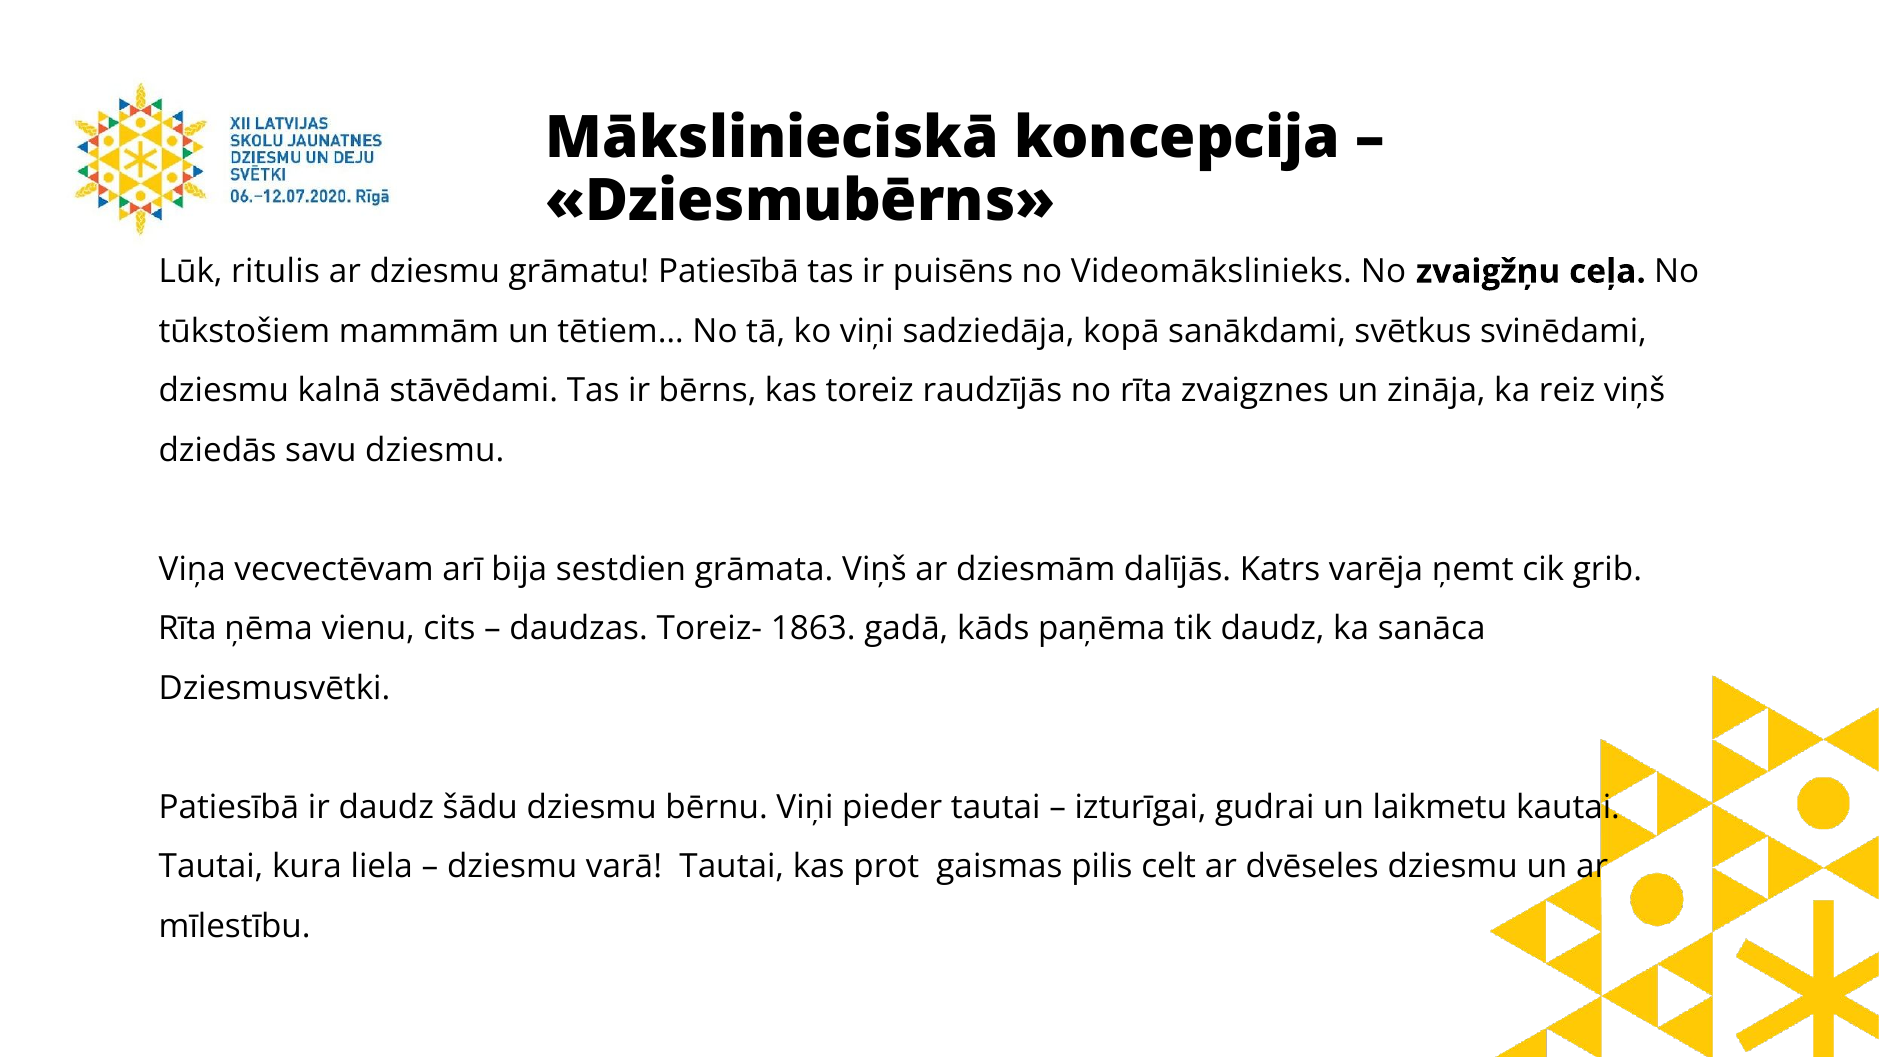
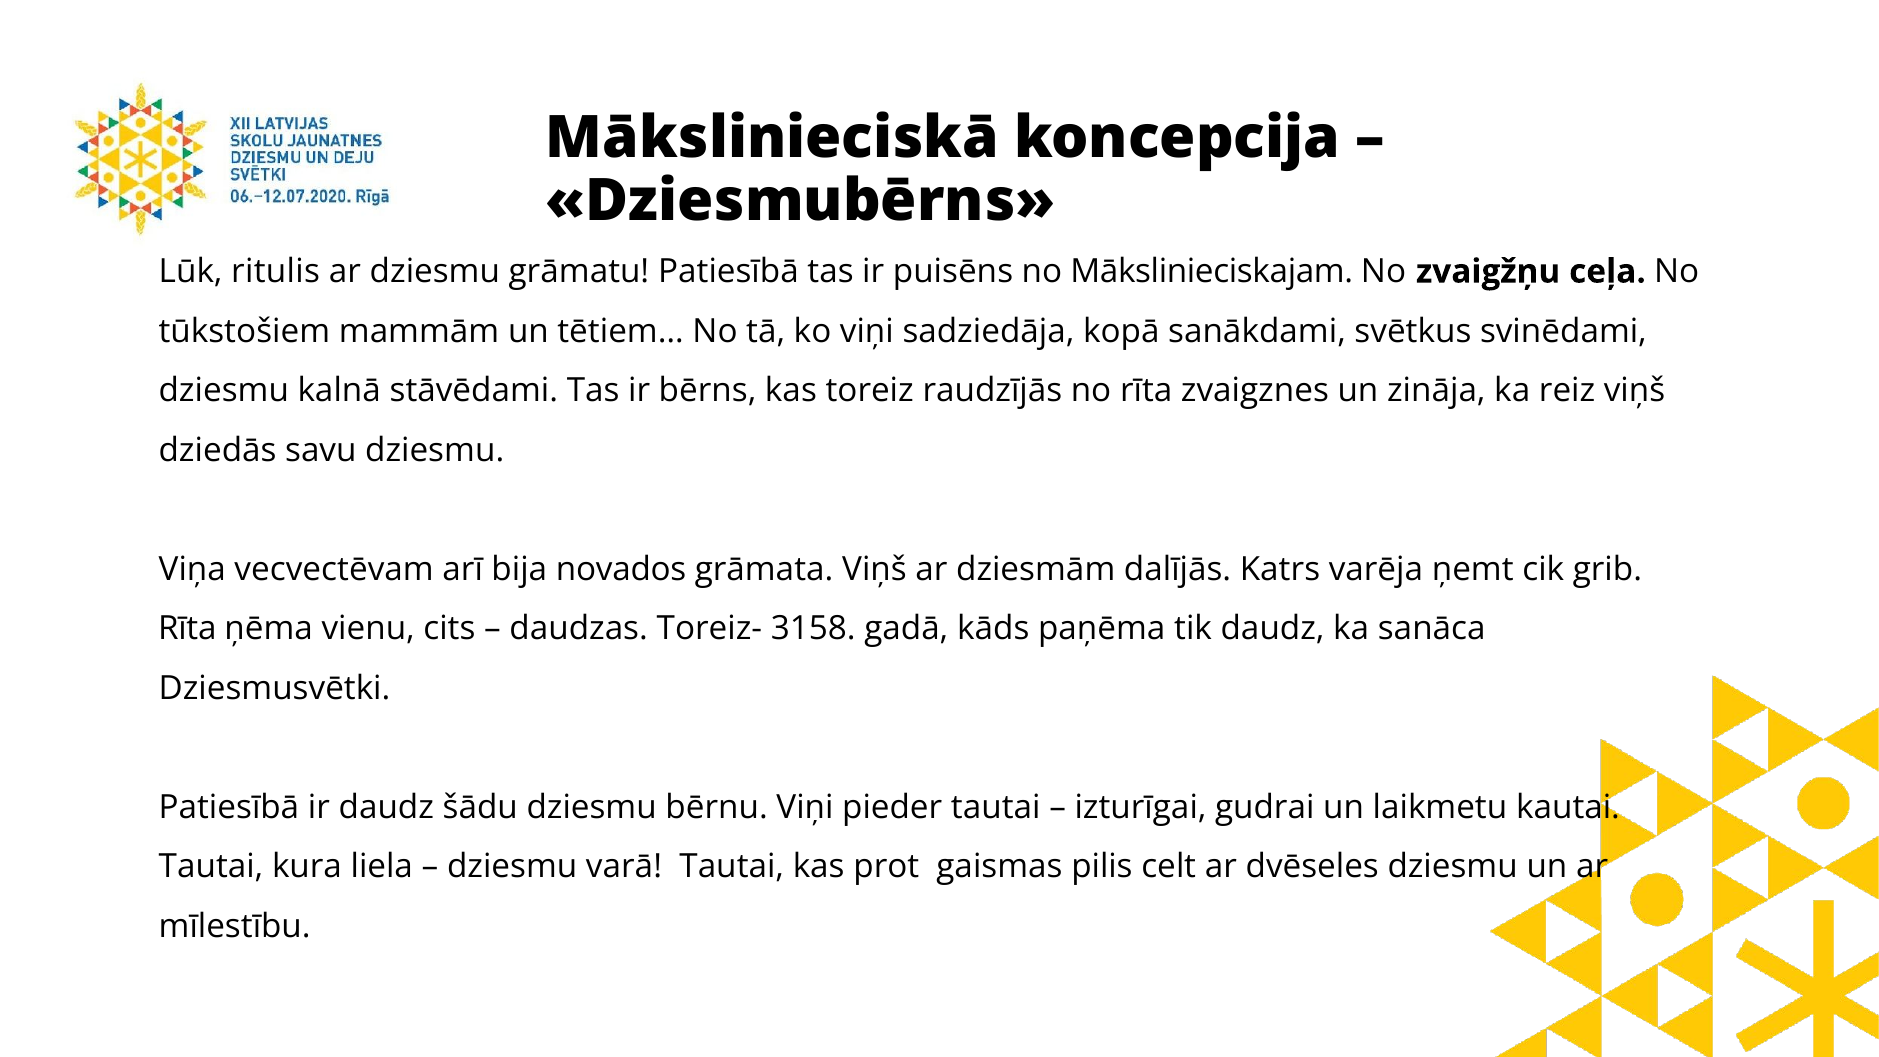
Videomākslinieks: Videomākslinieks -> Mākslinieciskajam
sestdien: sestdien -> novados
1863: 1863 -> 3158
